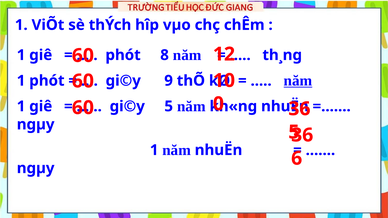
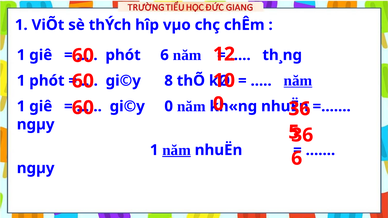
phót 8: 8 -> 6
9: 9 -> 8
gi©y 5: 5 -> 0
năm at (177, 150) underline: none -> present
